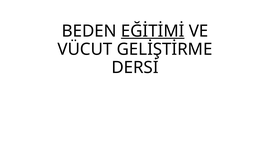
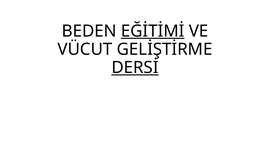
DERSİ underline: none -> present
